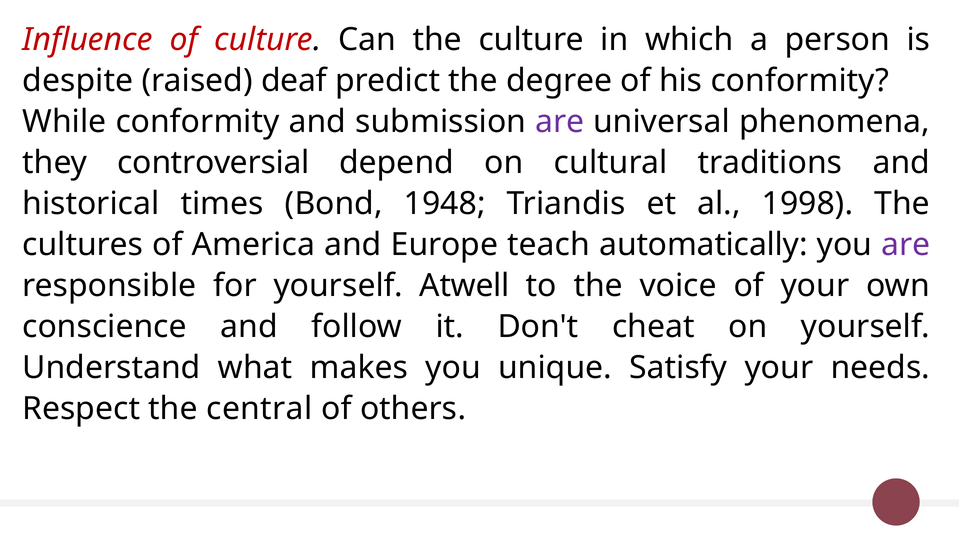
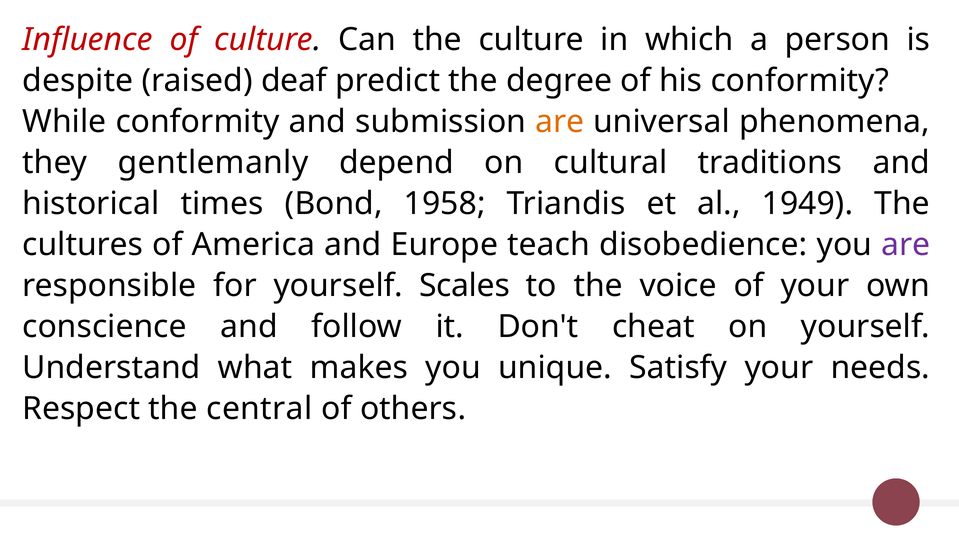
are at (560, 122) colour: purple -> orange
controversial: controversial -> gentlemanly
1948: 1948 -> 1958
1998: 1998 -> 1949
automatically: automatically -> disobedience
Atwell: Atwell -> Scales
